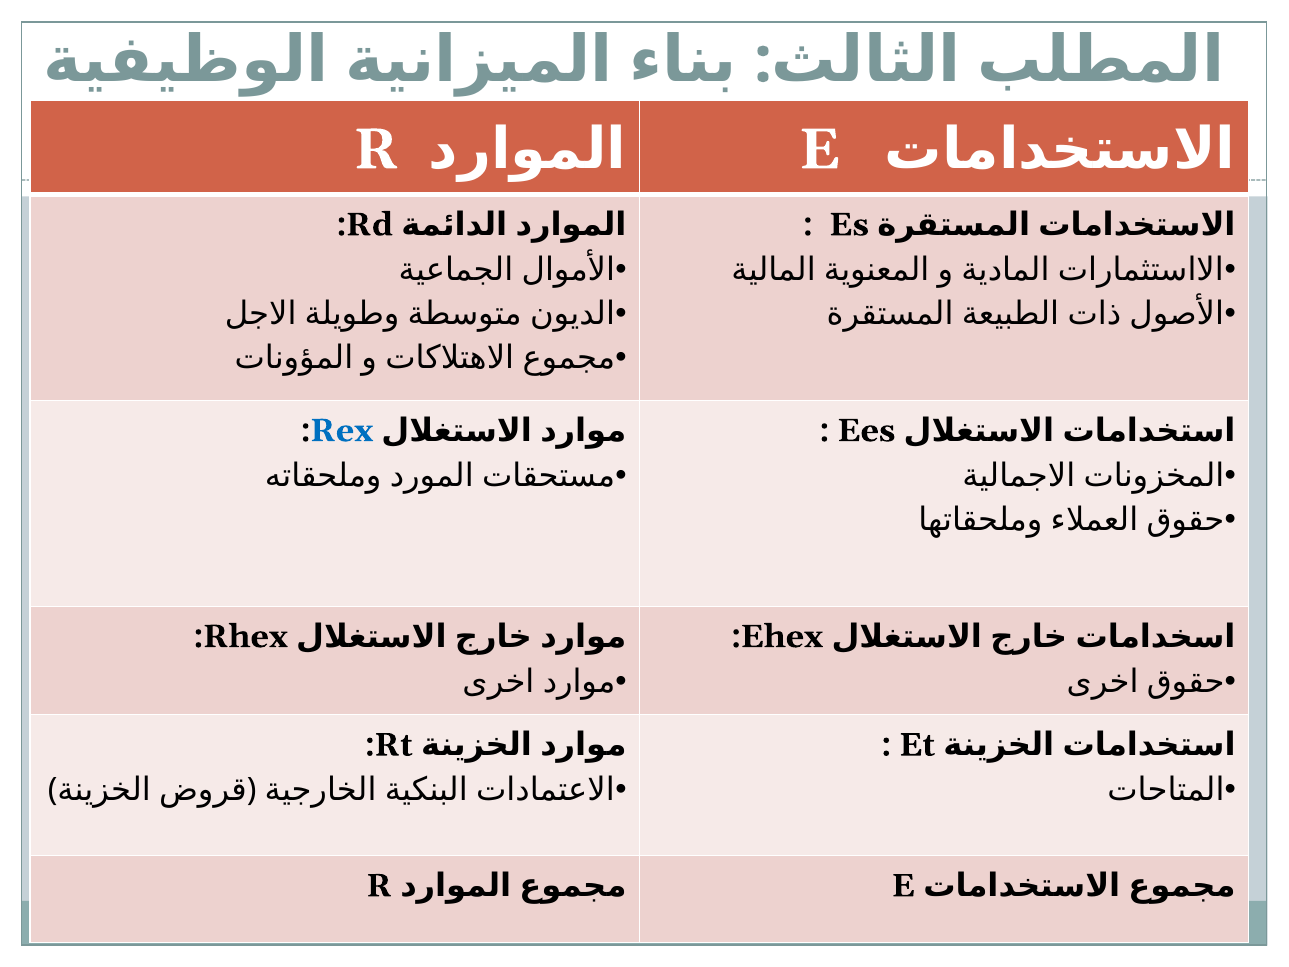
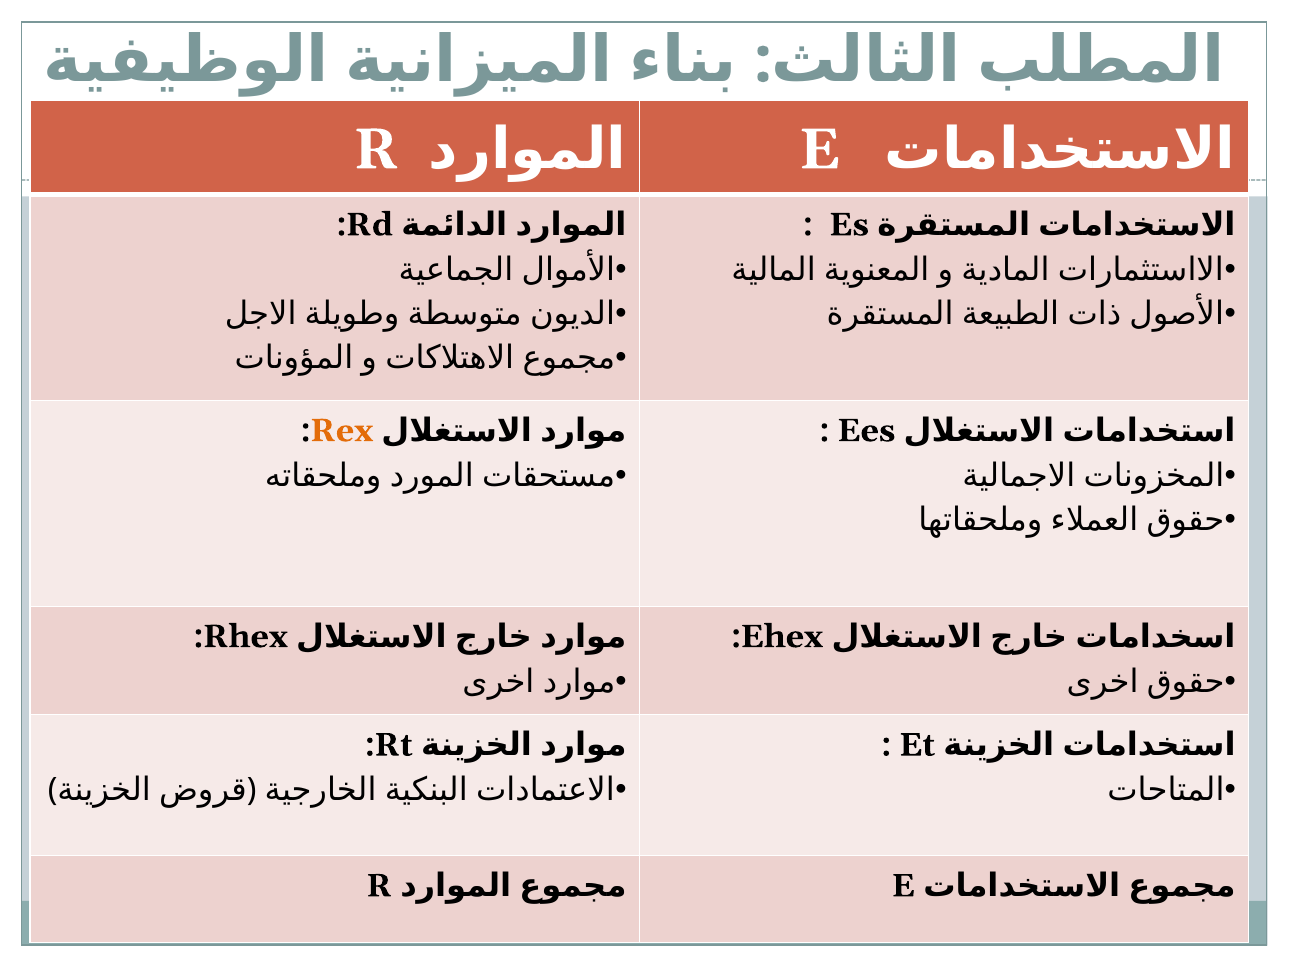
Rex colour: blue -> orange
